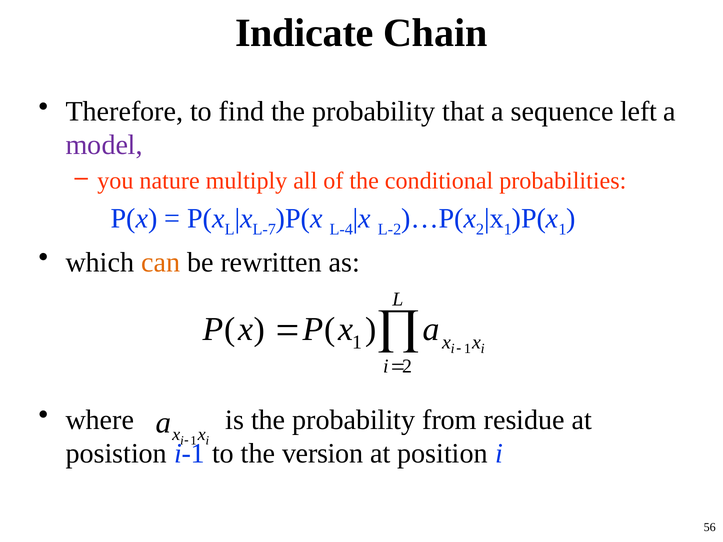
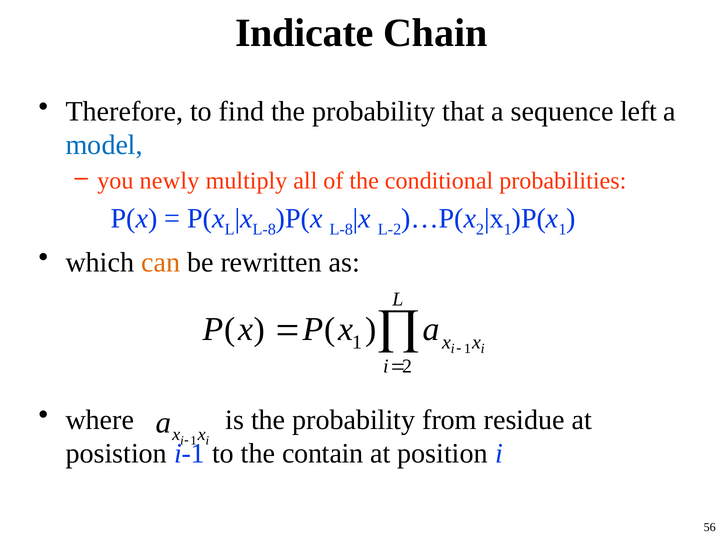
model colour: purple -> blue
nature: nature -> newly
L-7 at (264, 229): L-7 -> L-8
L-4 at (341, 229): L-4 -> L-8
version: version -> contain
